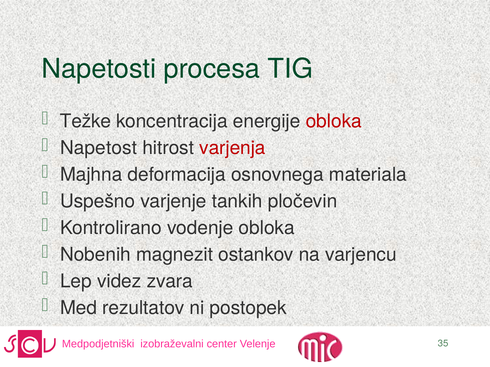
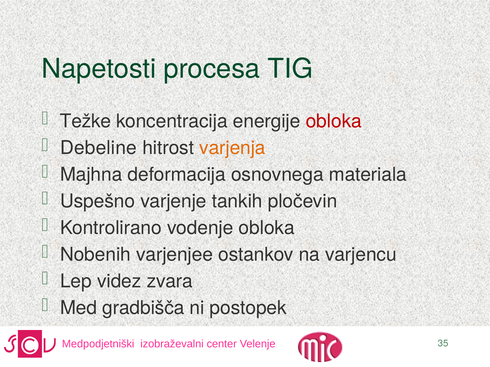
Napetost: Napetost -> Debeline
varjenja colour: red -> orange
magnezit: magnezit -> varjenjee
rezultatov: rezultatov -> gradbišča
